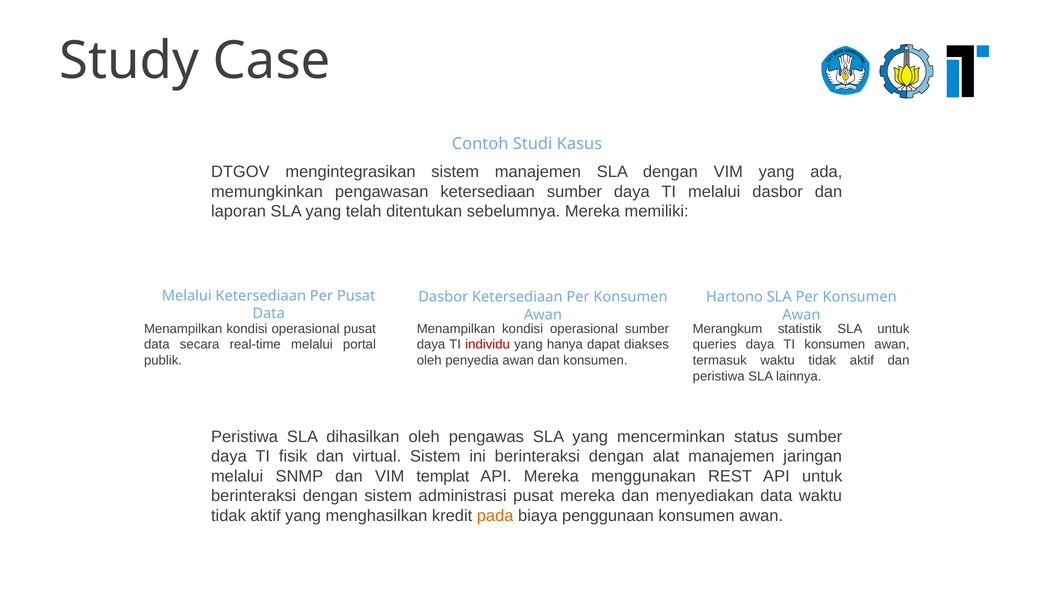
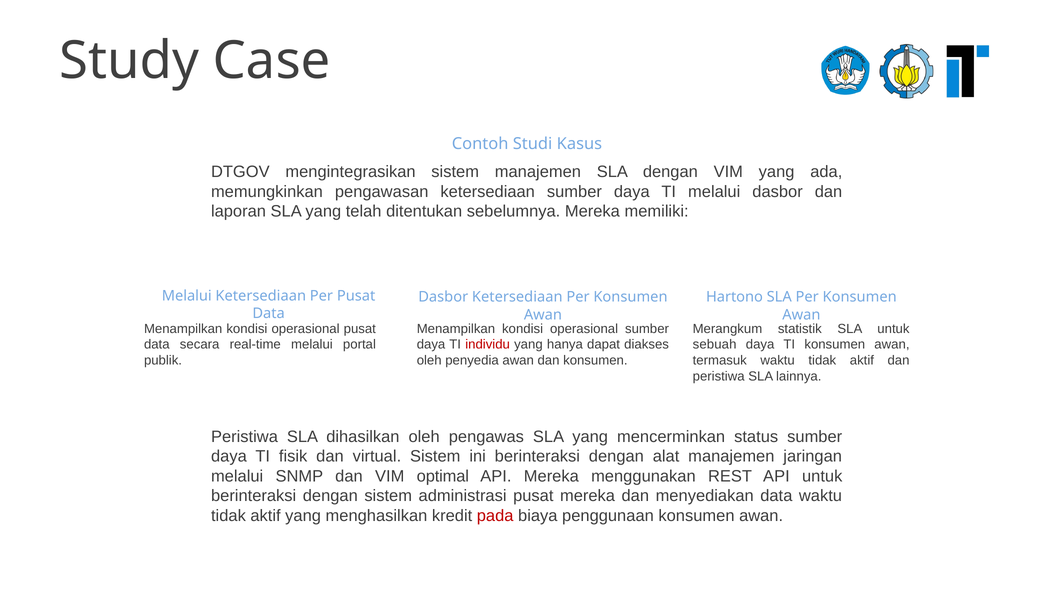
queries: queries -> sebuah
templat: templat -> optimal
pada colour: orange -> red
